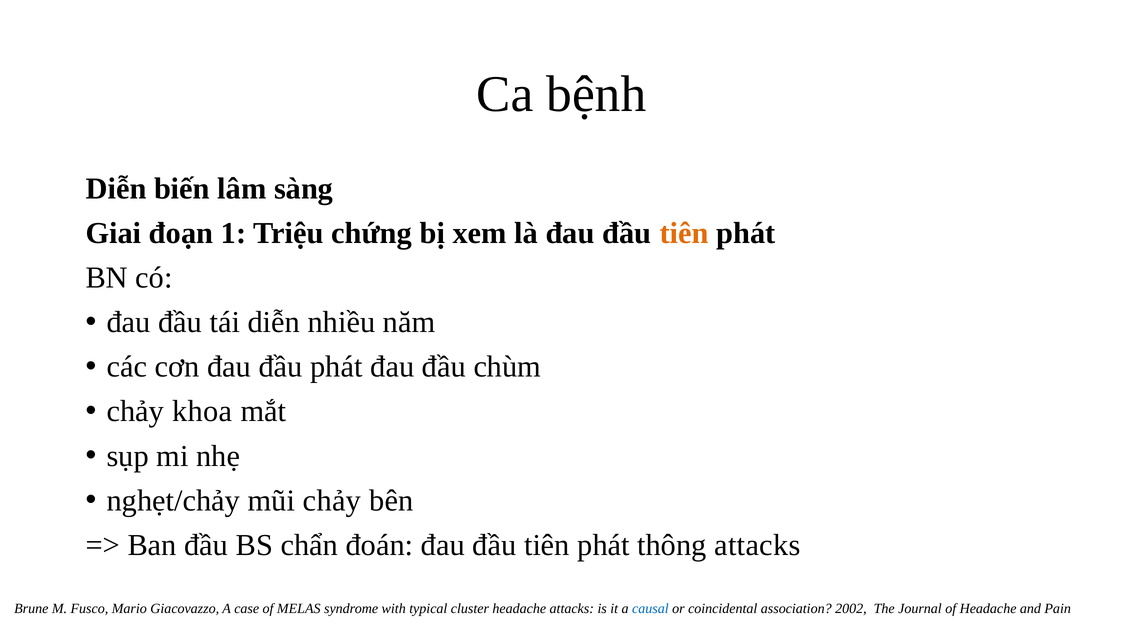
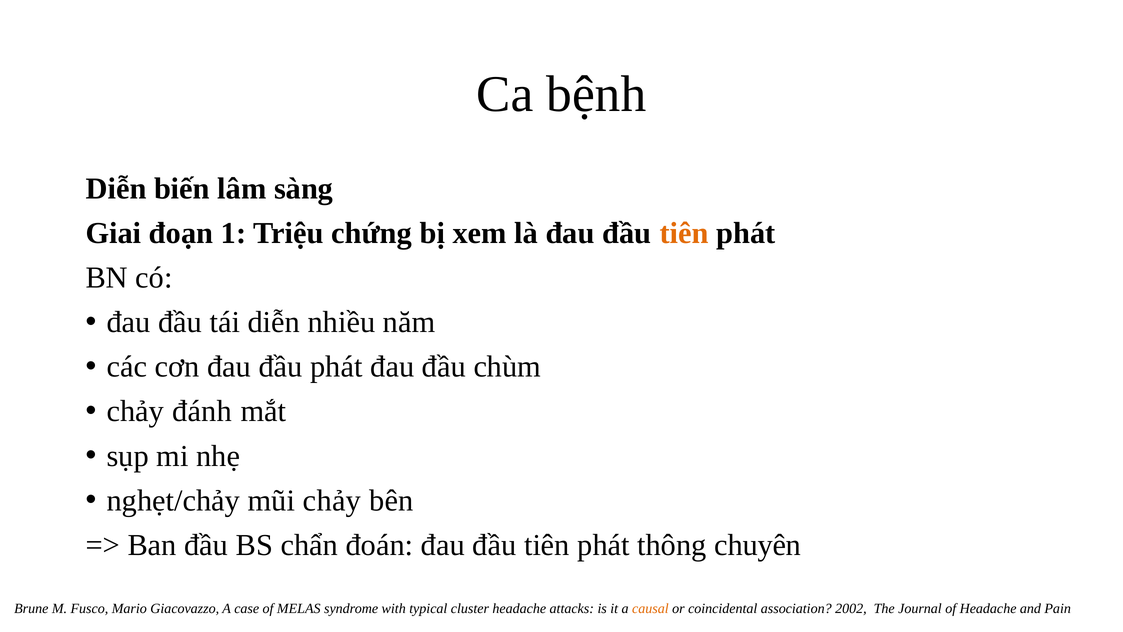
khoa: khoa -> đánh
thông attacks: attacks -> chuyên
causal colour: blue -> orange
